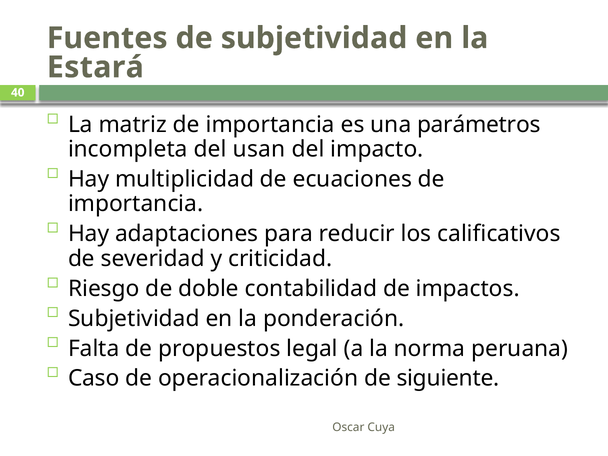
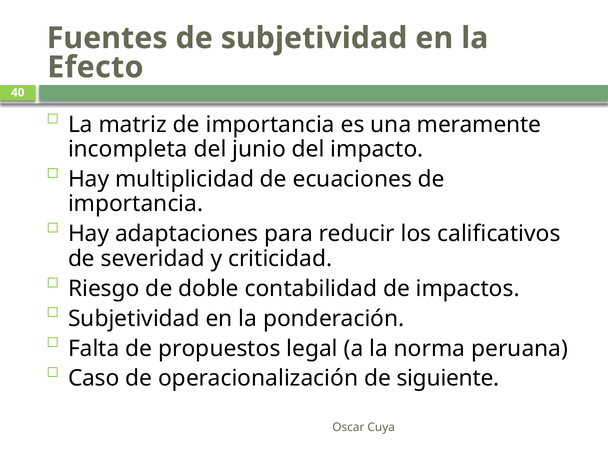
Estará: Estará -> Efecto
parámetros: parámetros -> meramente
usan: usan -> junio
